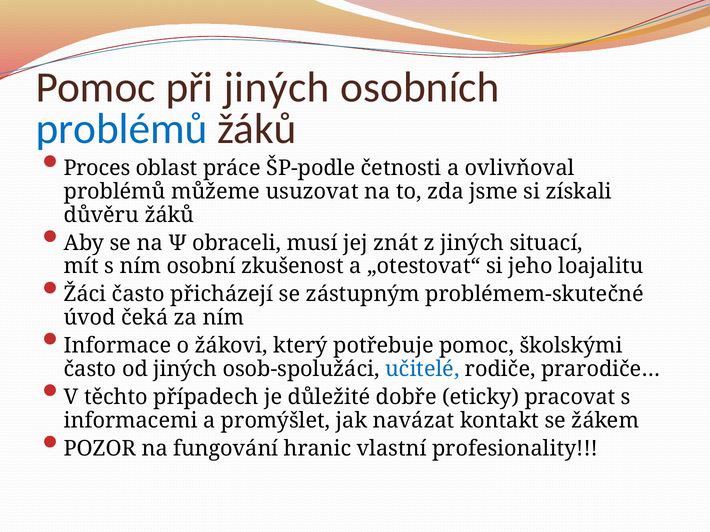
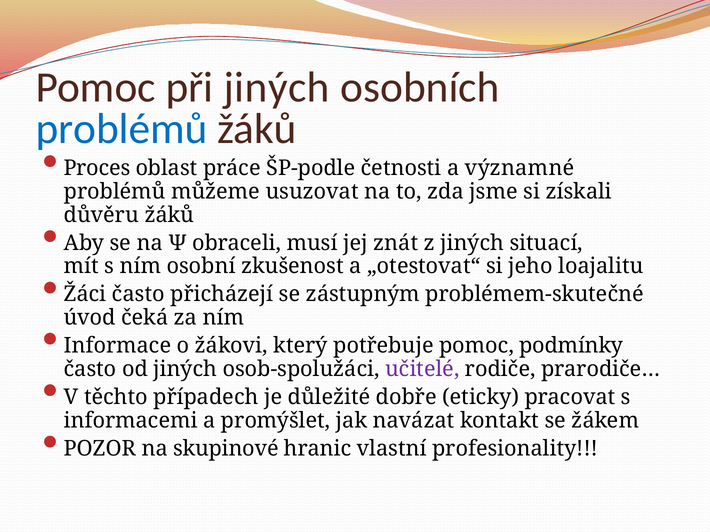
ovlivňoval: ovlivňoval -> významné
školskými: školskými -> podmínky
učitelé colour: blue -> purple
fungování: fungování -> skupinové
